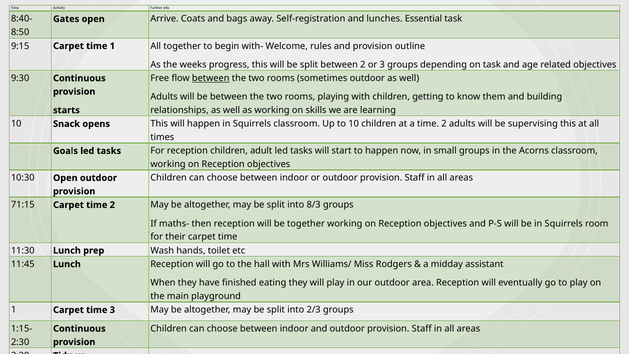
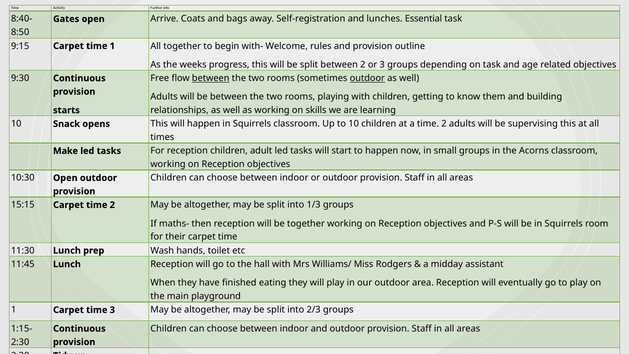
outdoor at (367, 78) underline: none -> present
Goals: Goals -> Make
71:15: 71:15 -> 15:15
8/3: 8/3 -> 1/3
